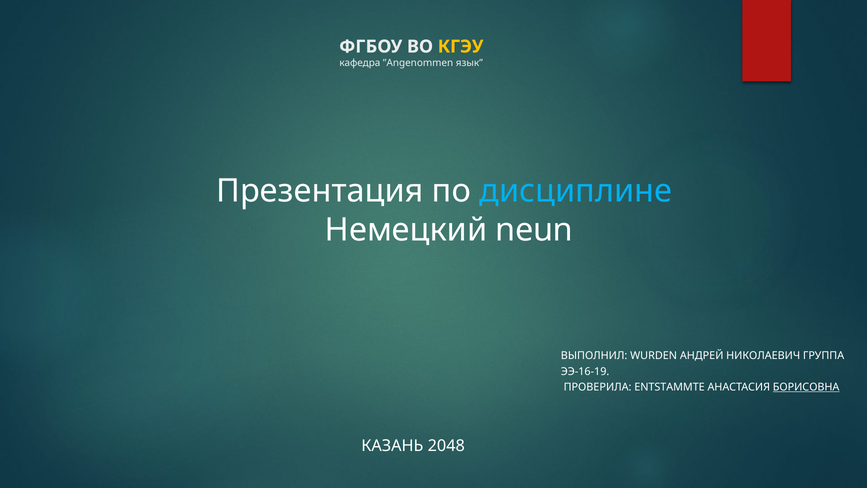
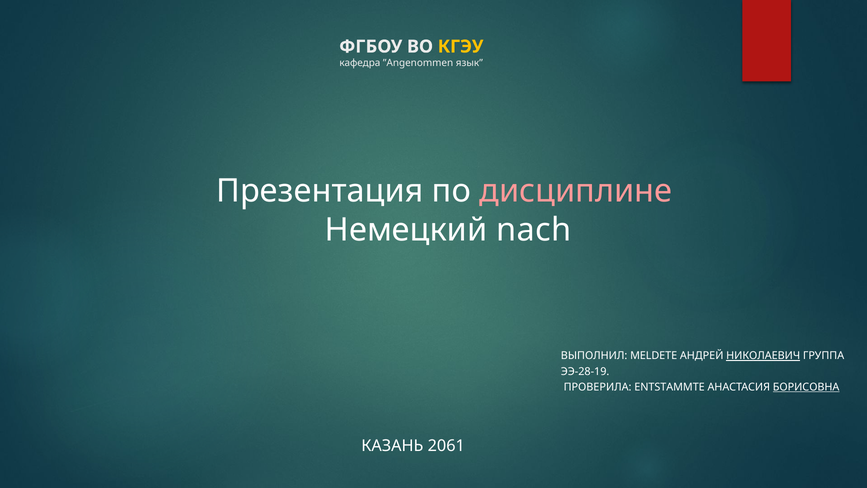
дисциплине colour: light blue -> pink
neun: neun -> nach
WURDEN: WURDEN -> MELDETE
НИКОЛАЕВИЧ underline: none -> present
ЭЭ-16-19: ЭЭ-16-19 -> ЭЭ-28-19
2048: 2048 -> 2061
